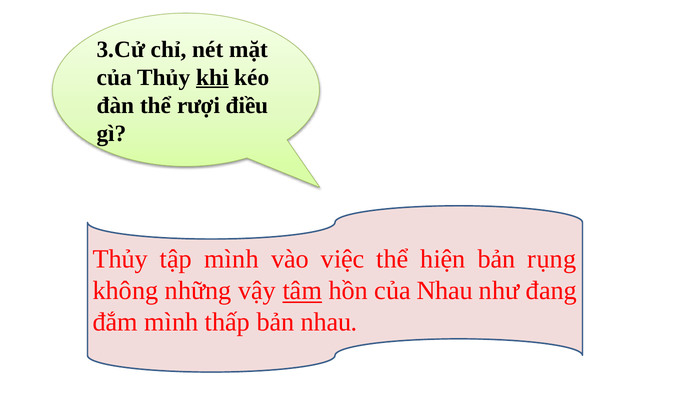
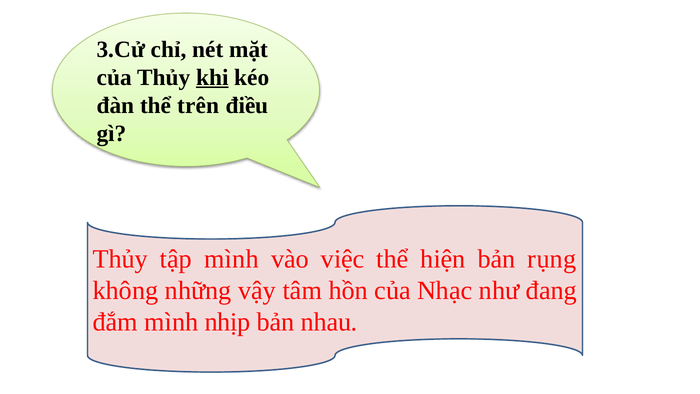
rượi: rượi -> trên
tâm underline: present -> none
của Nhau: Nhau -> Nhạc
thấp: thấp -> nhịp
